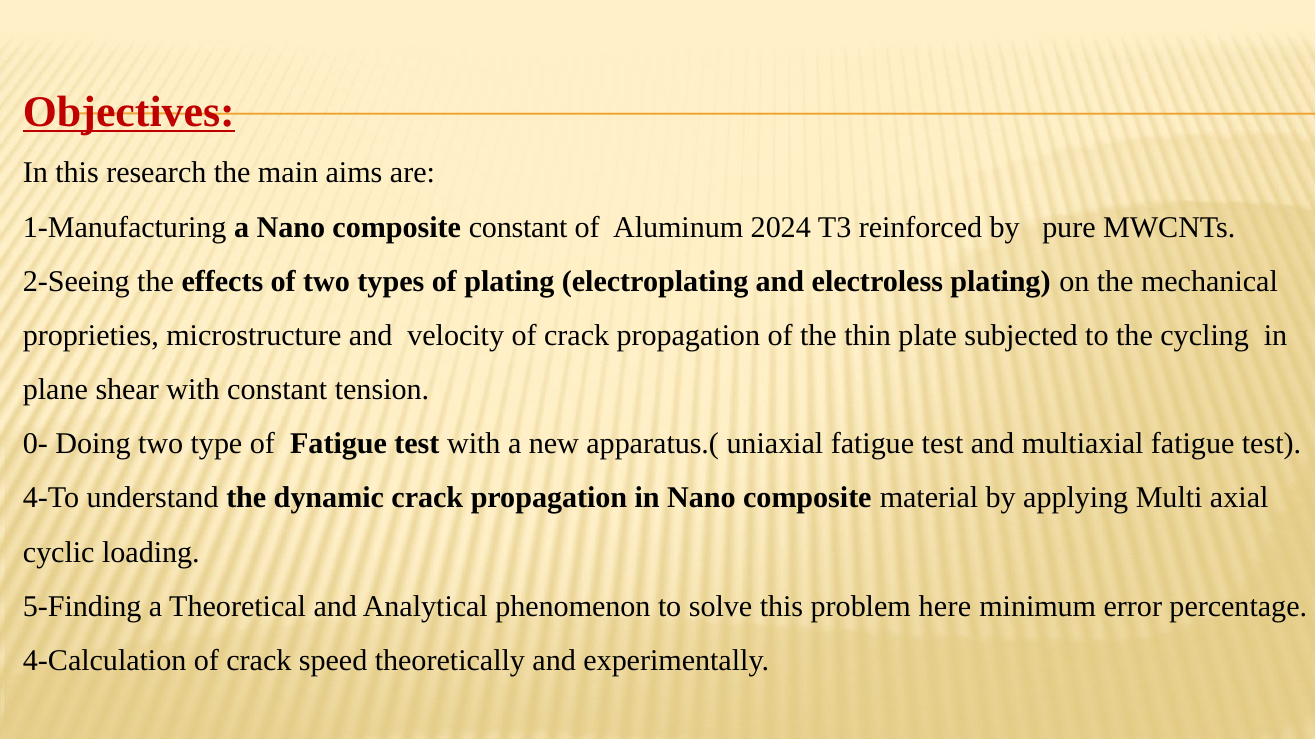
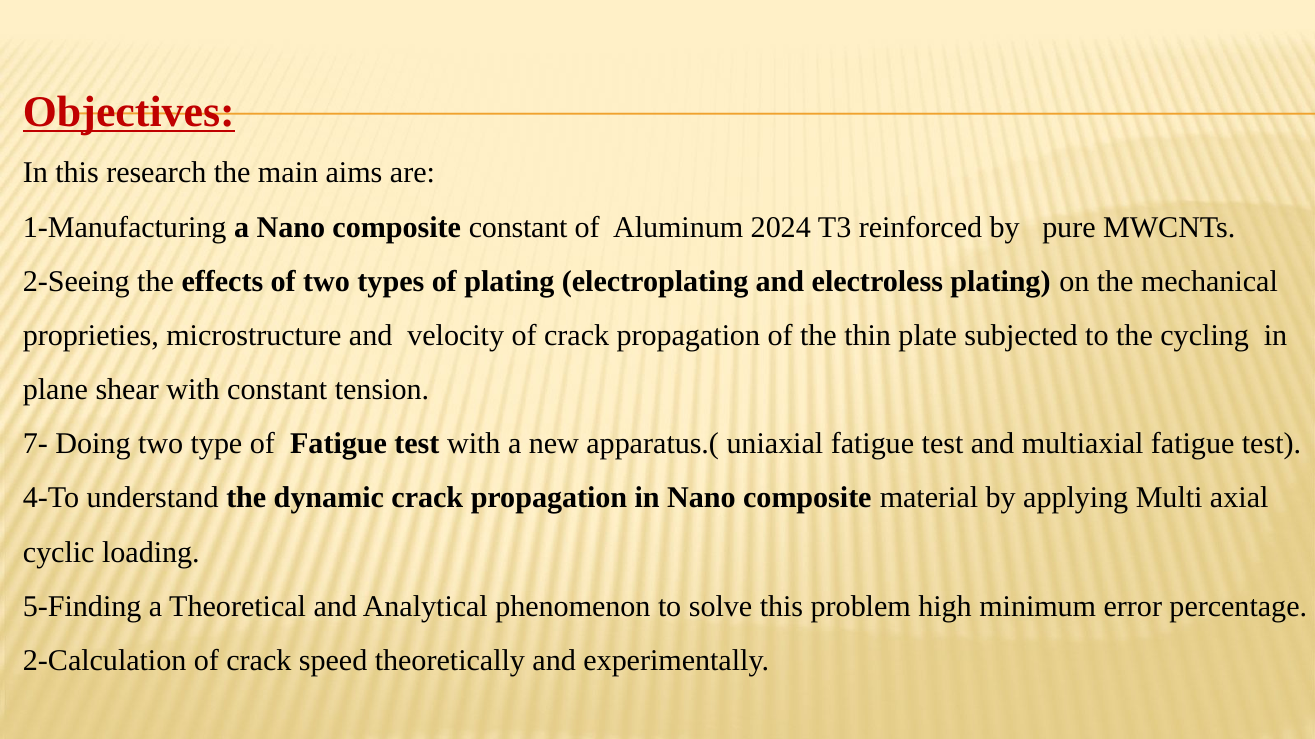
0-: 0- -> 7-
here: here -> high
4-Calculation: 4-Calculation -> 2-Calculation
